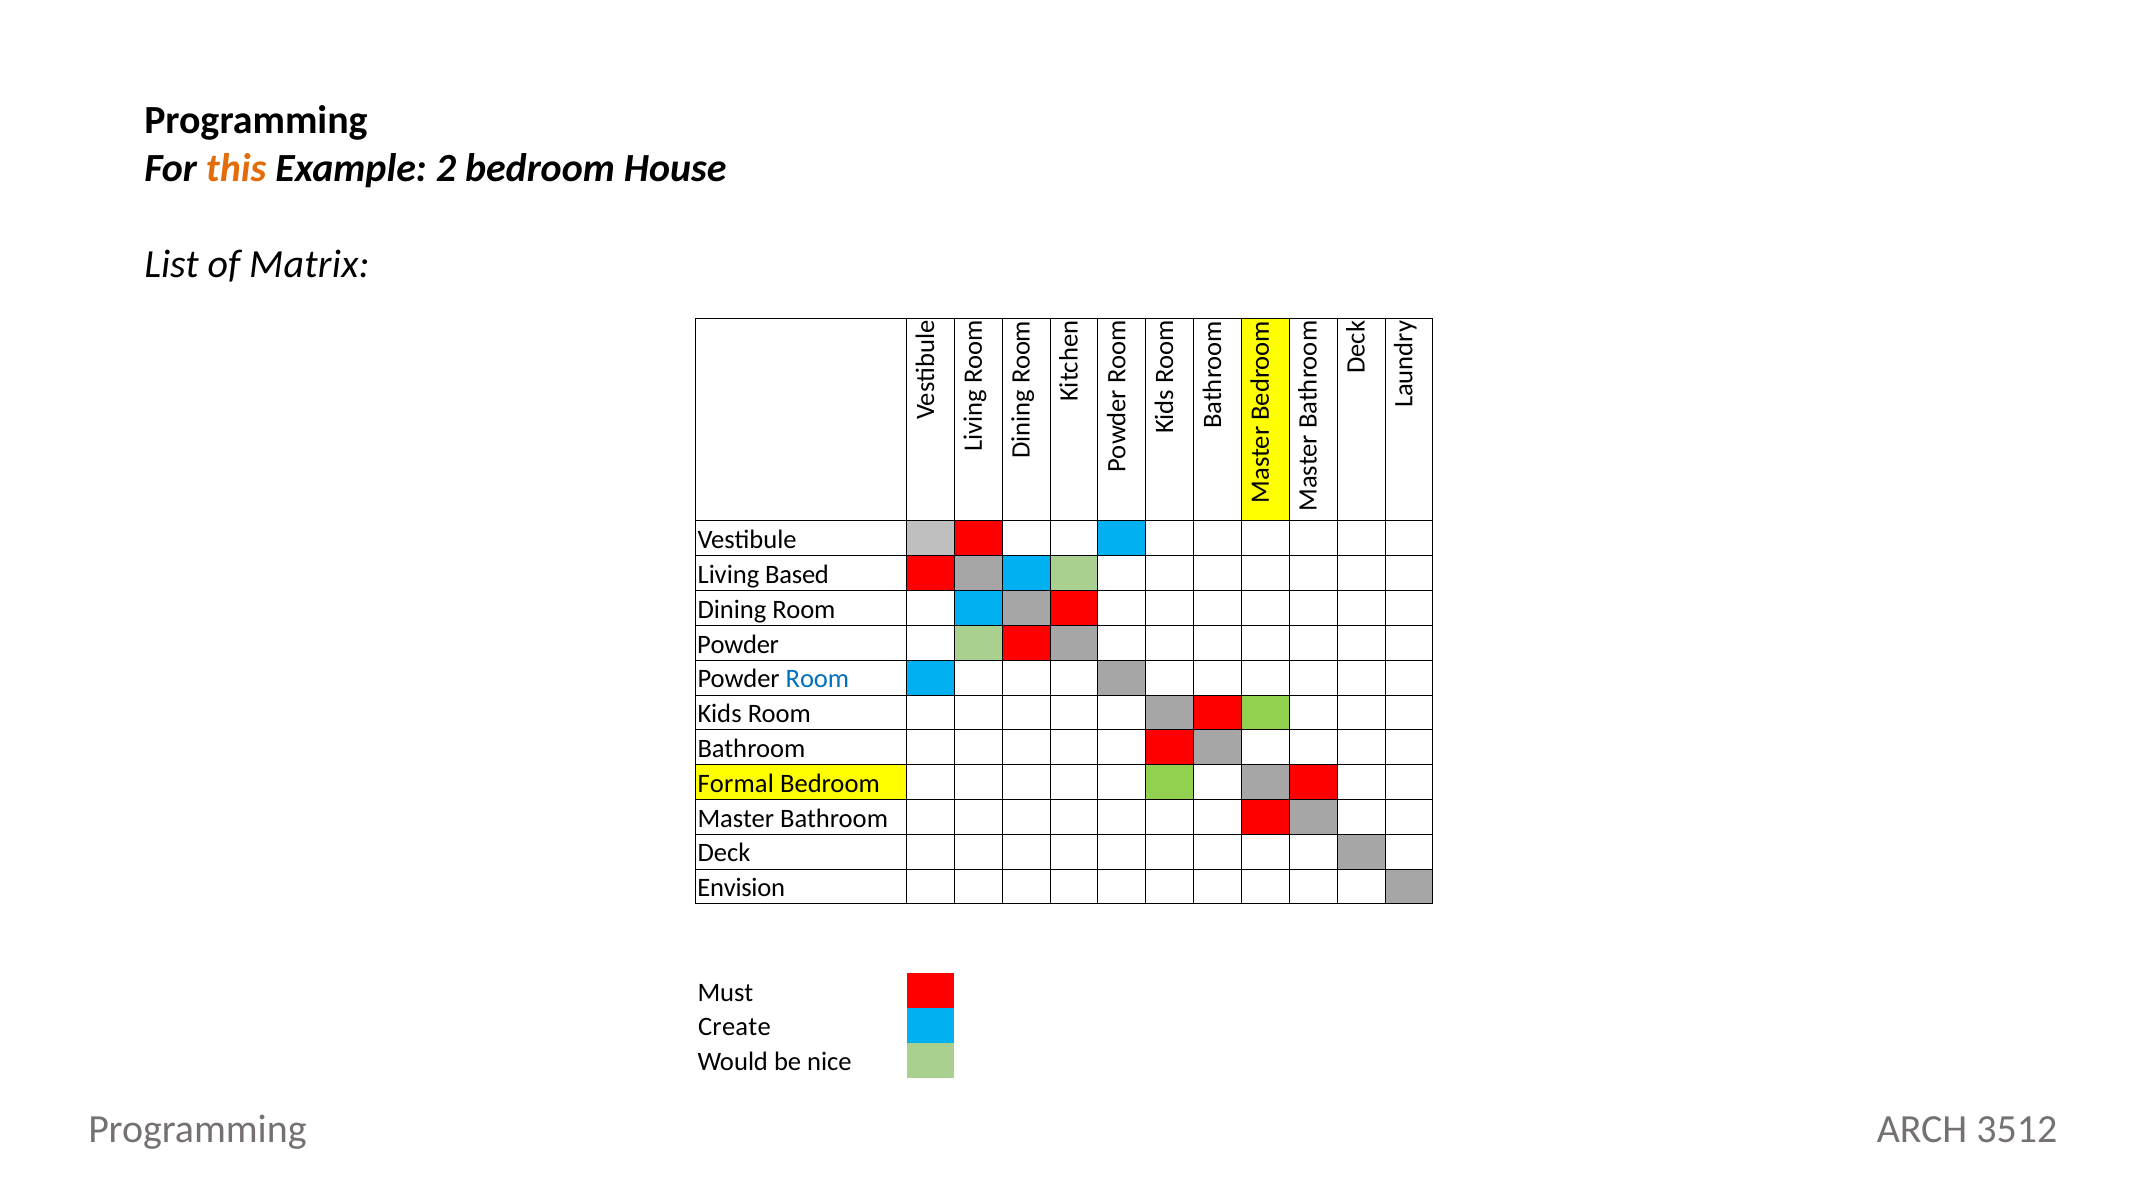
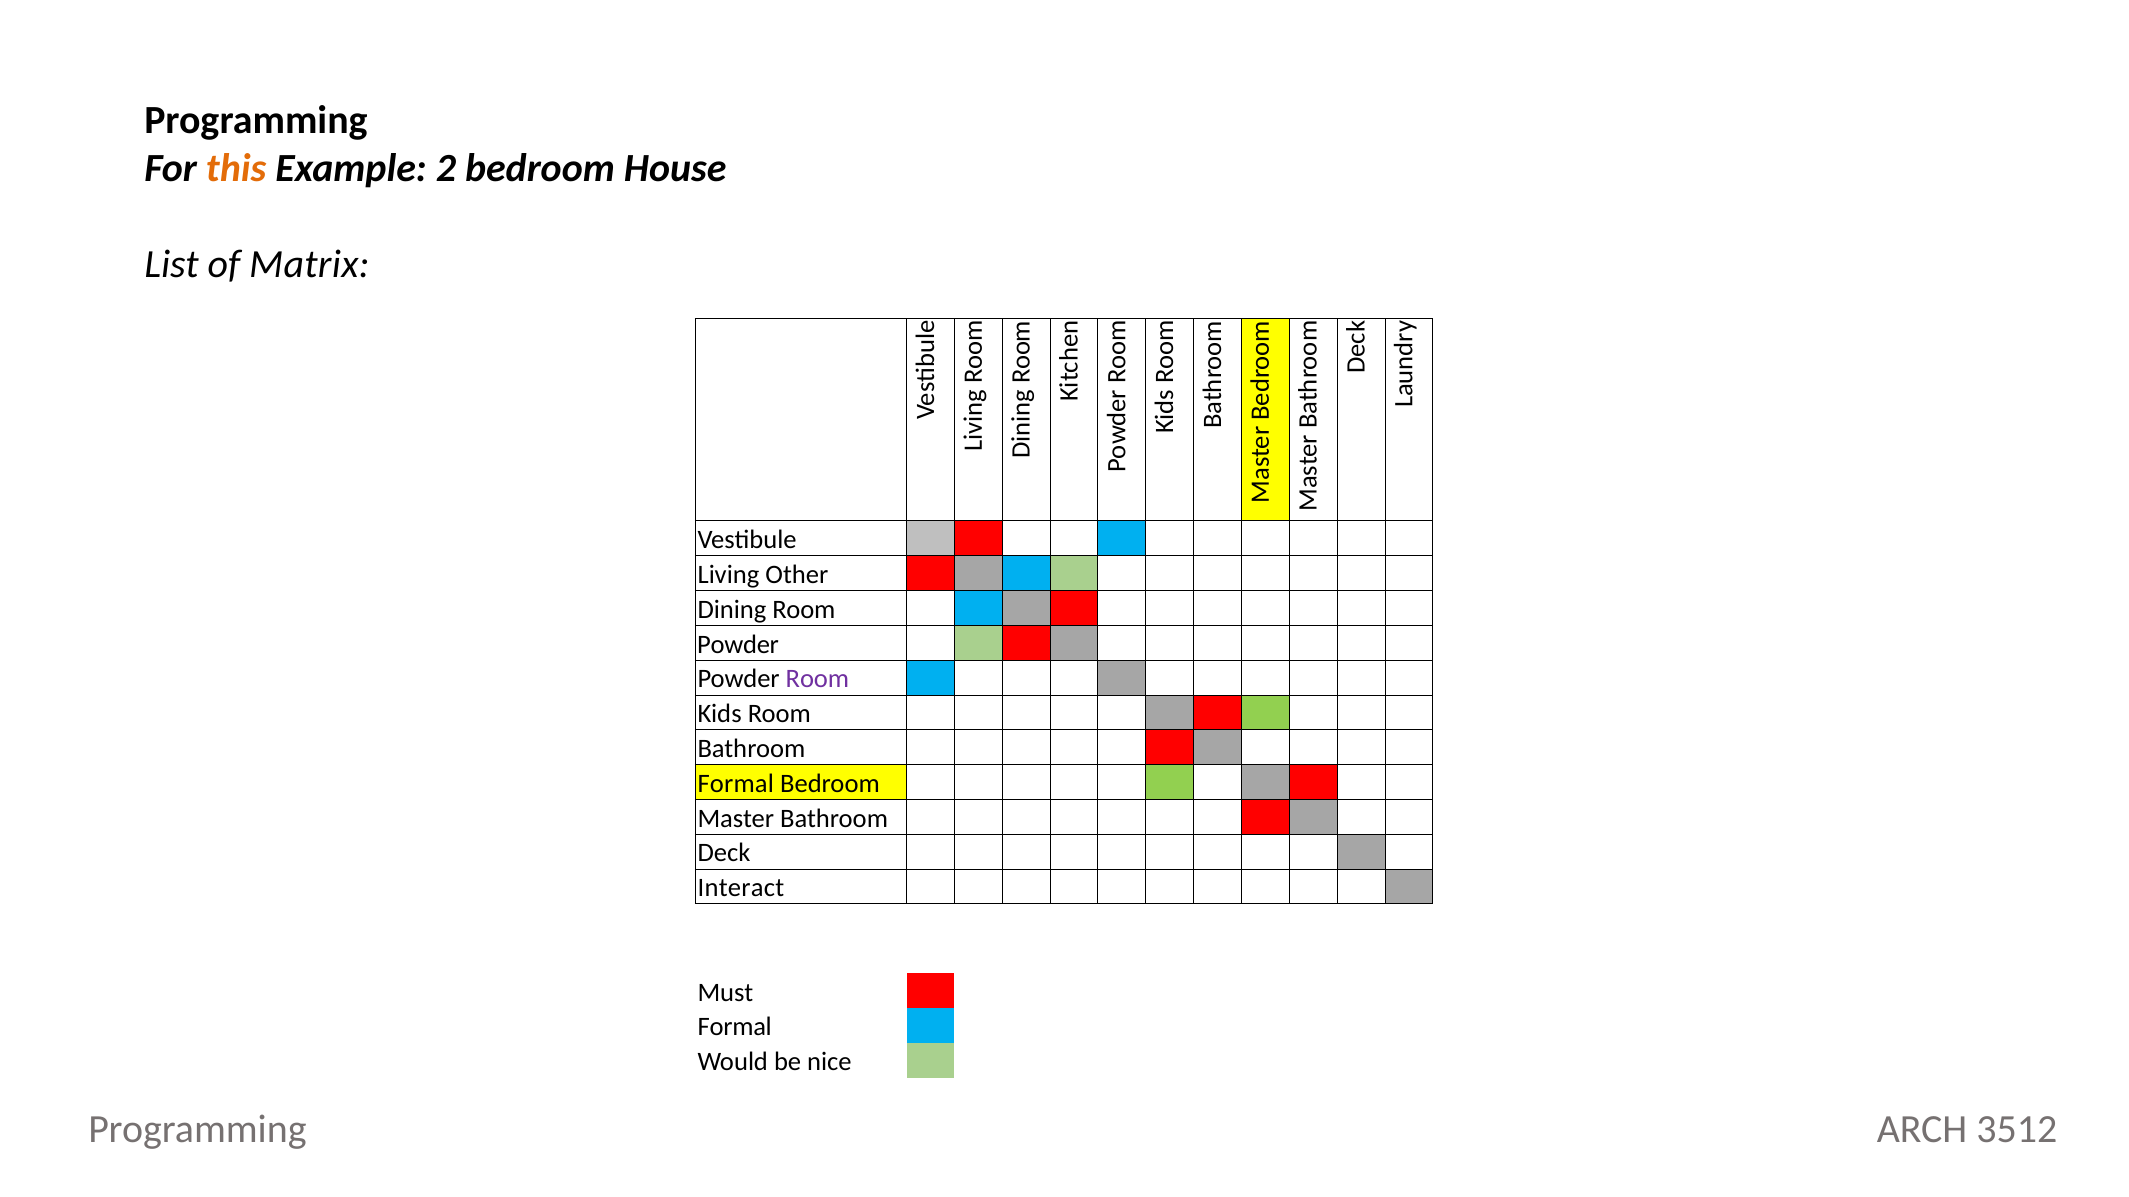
Based: Based -> Other
Room at (817, 679) colour: blue -> purple
Envision: Envision -> Interact
Create at (734, 1028): Create -> Formal
